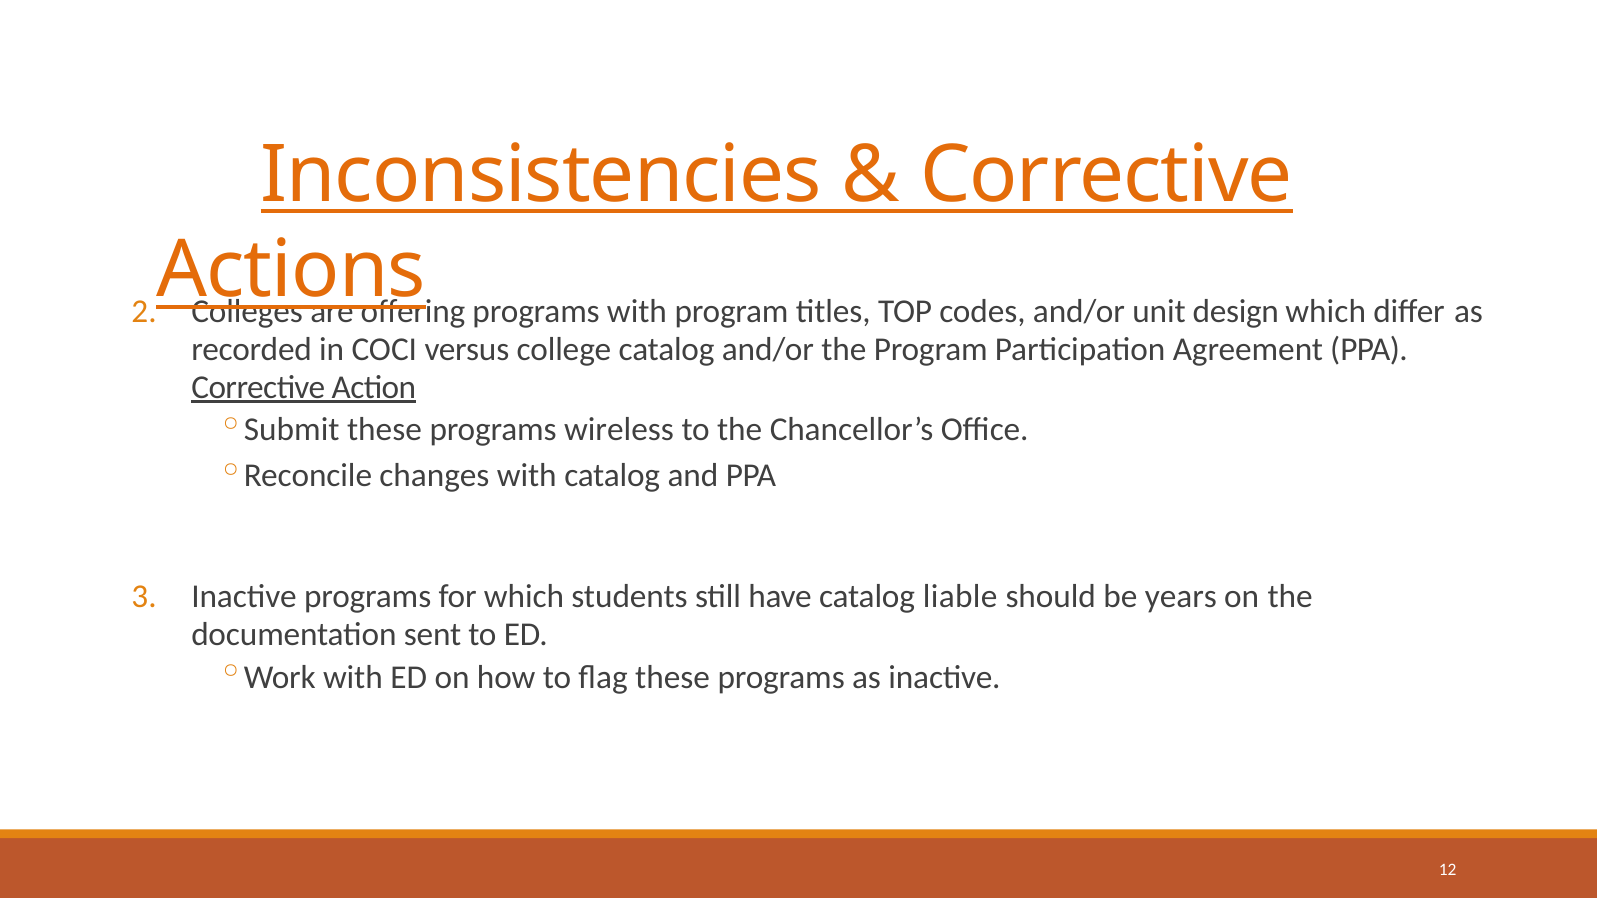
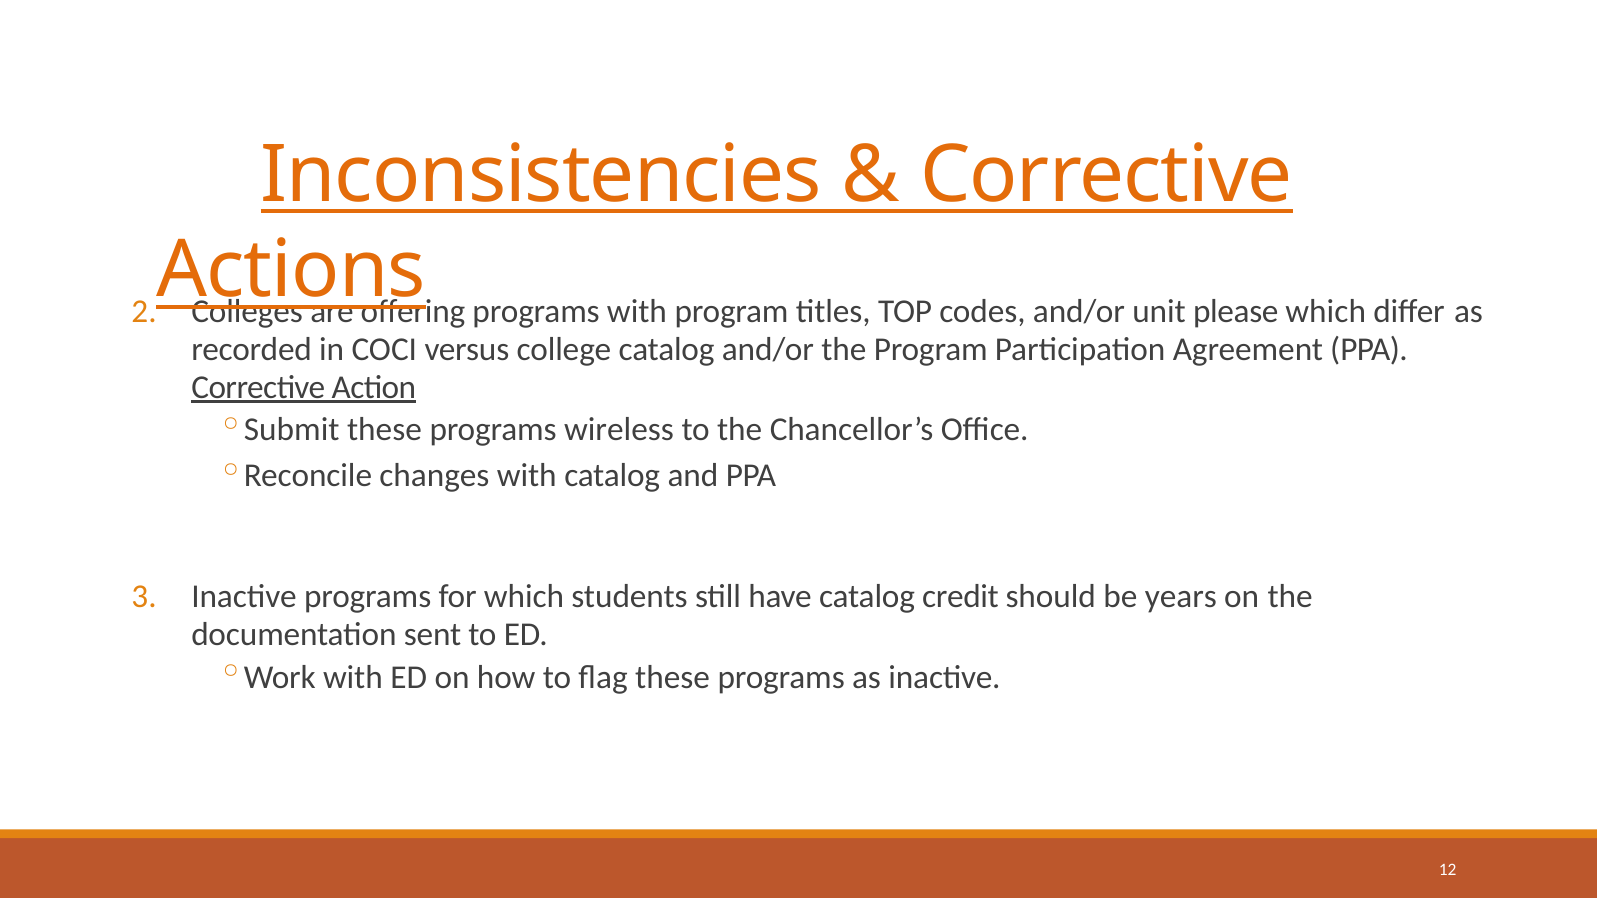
design: design -> please
liable: liable -> credit
